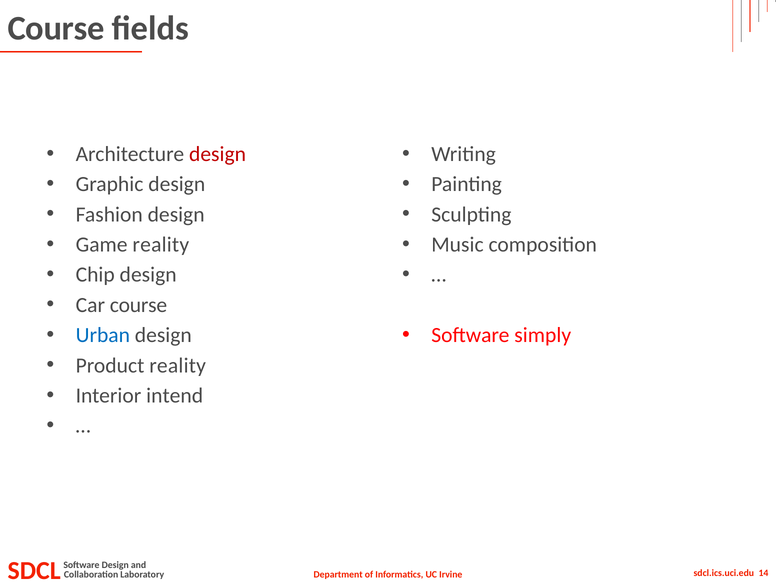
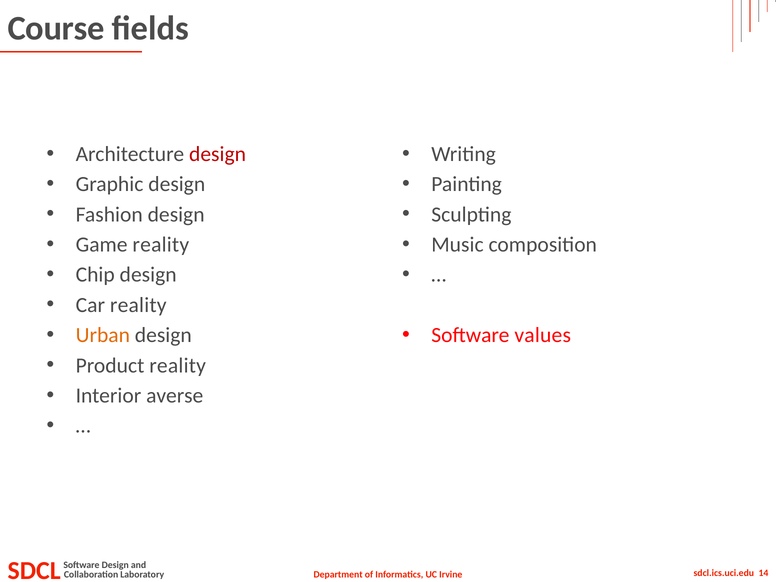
Car course: course -> reality
Urban colour: blue -> orange
simply: simply -> values
intend: intend -> averse
